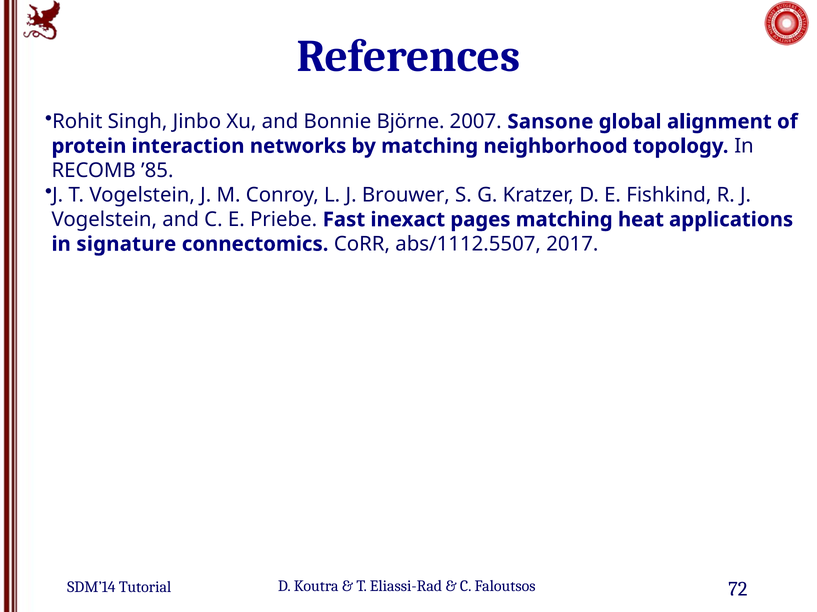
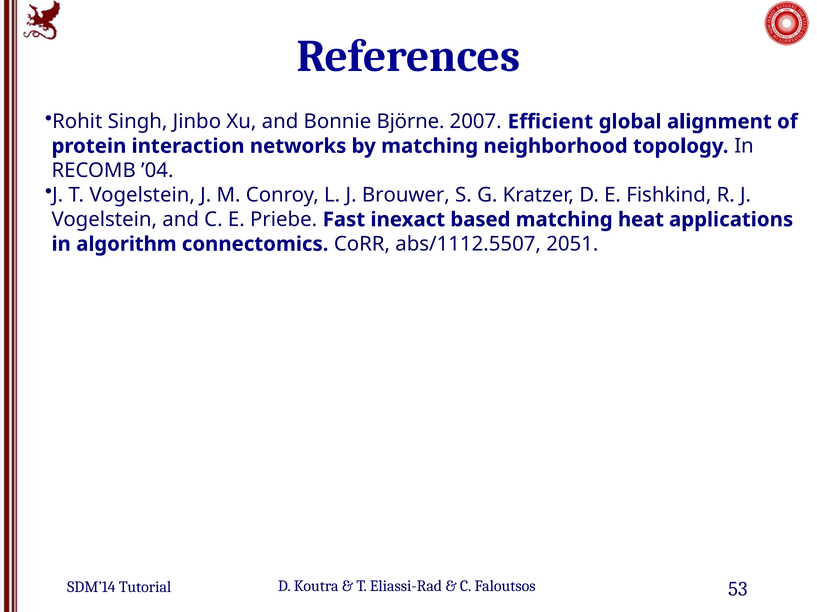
Sansone: Sansone -> Eﬃcient
’85: ’85 -> ’04
pages: pages -> based
signature: signature -> algorithm
2017: 2017 -> 2051
72: 72 -> 53
